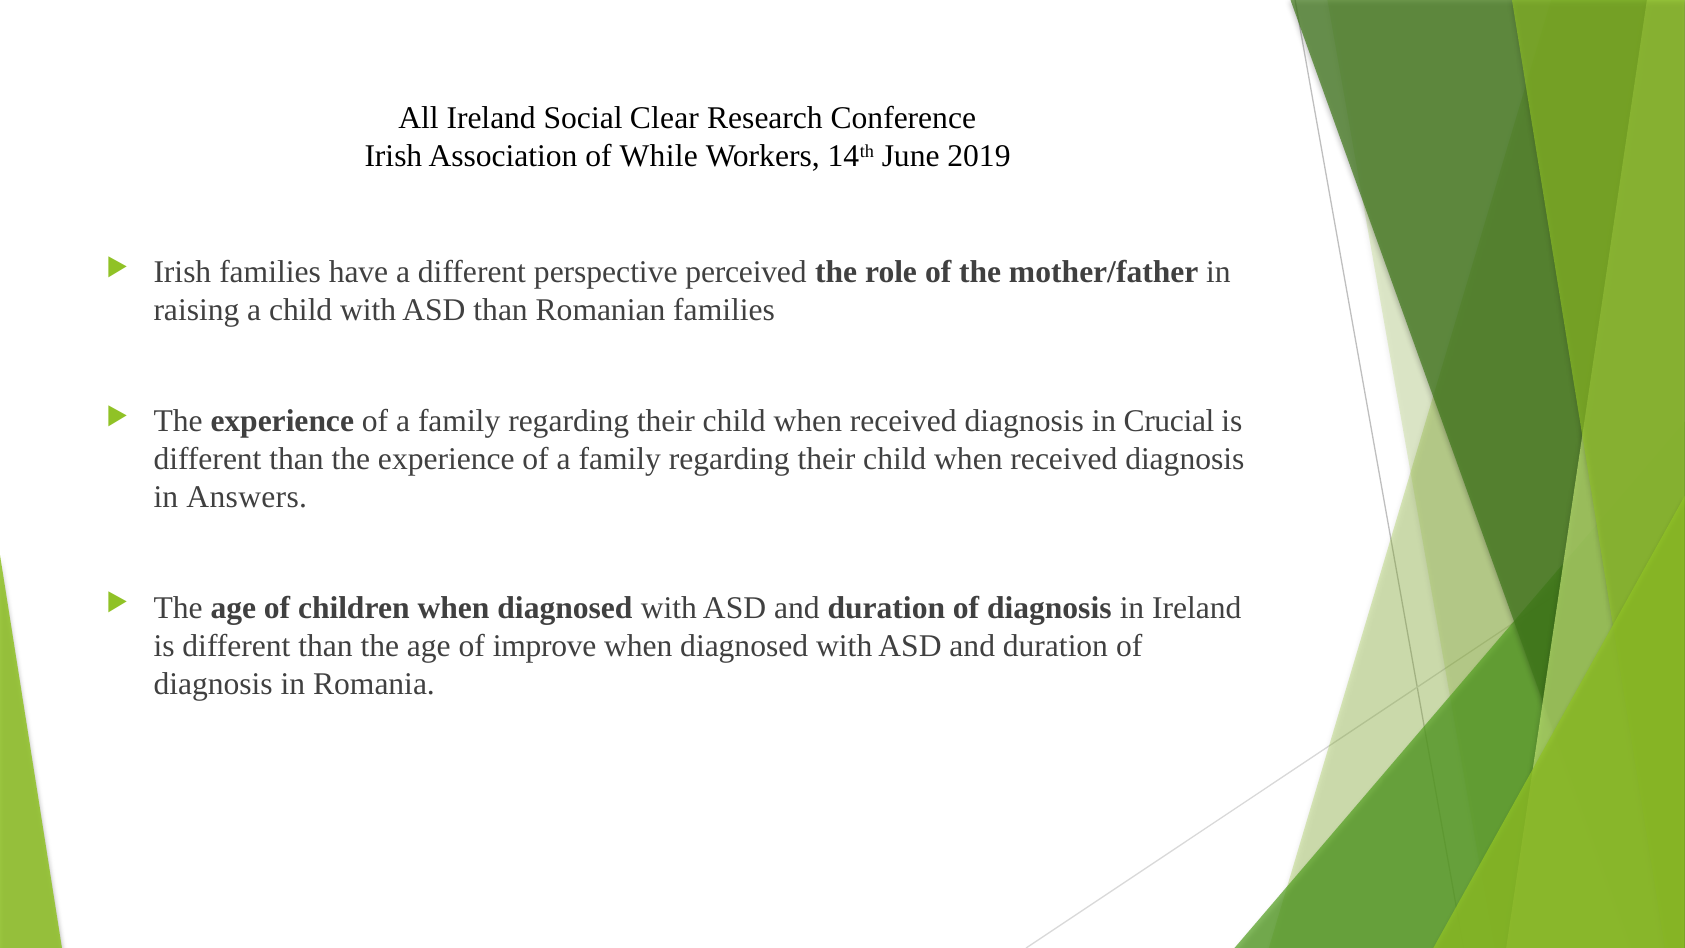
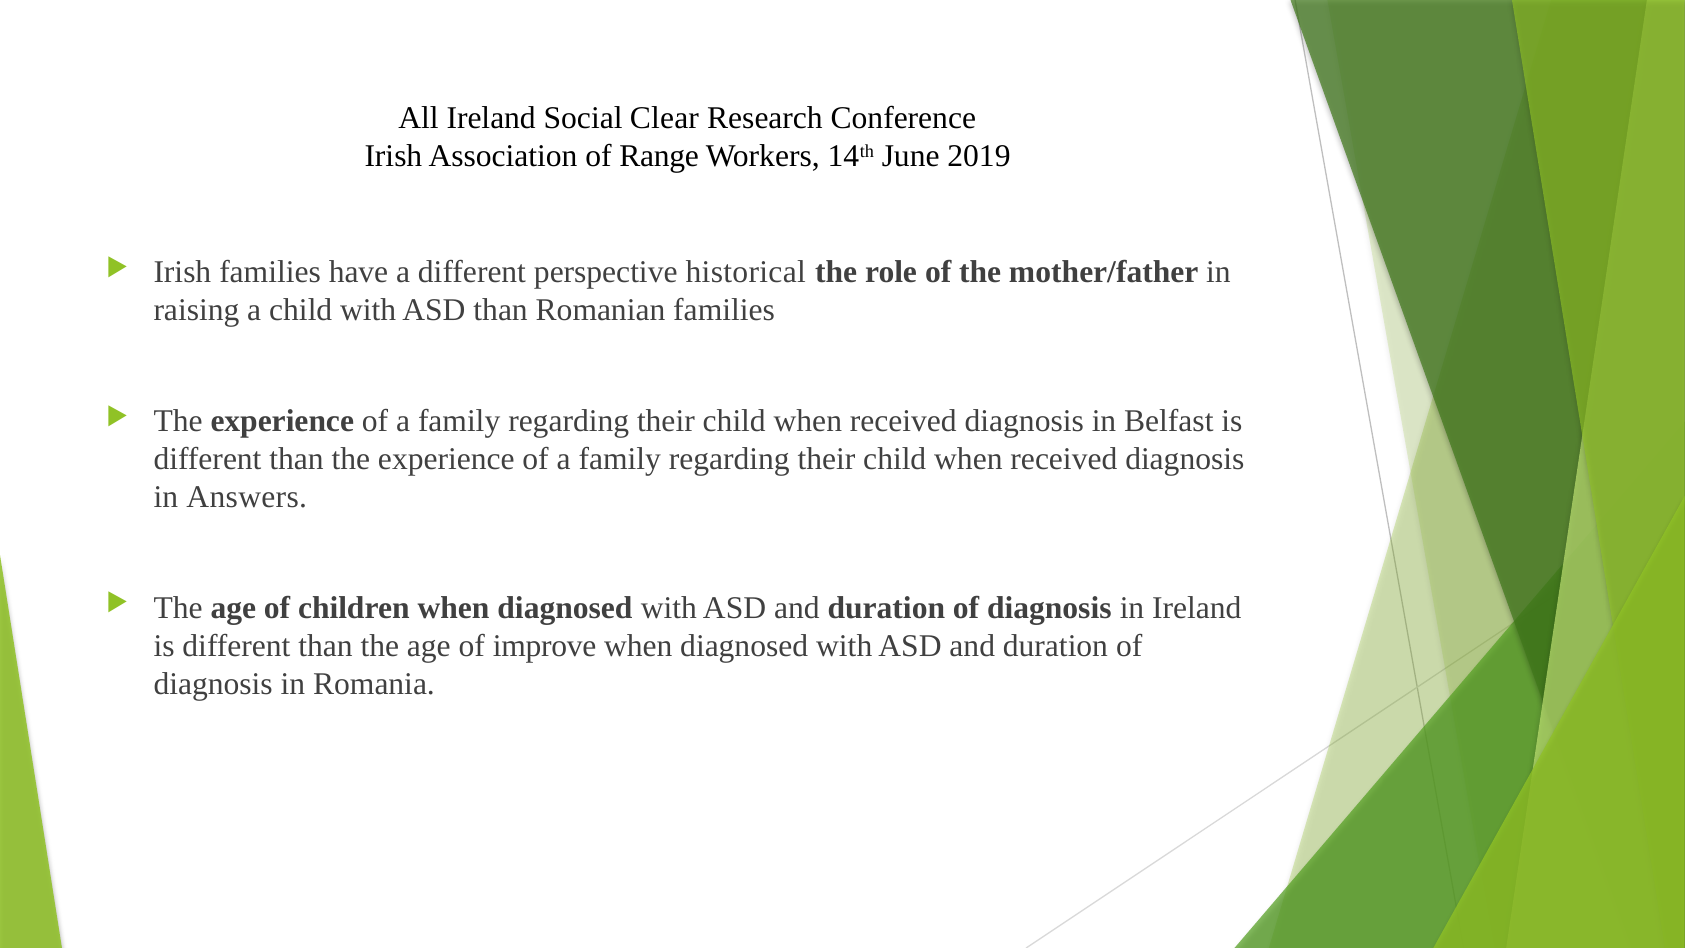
While: While -> Range
perceived: perceived -> historical
Crucial: Crucial -> Belfast
